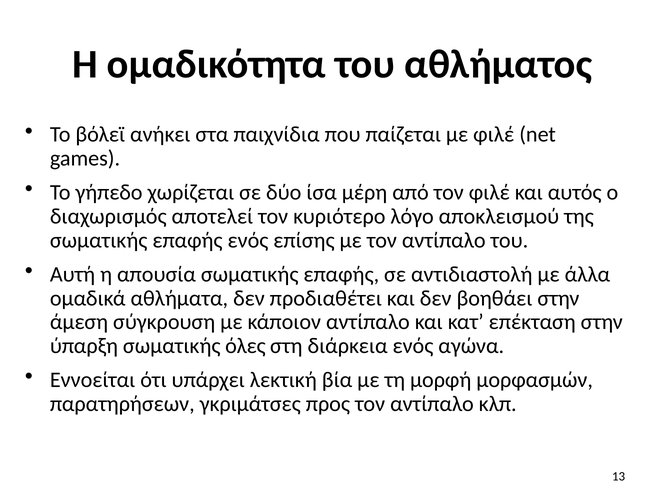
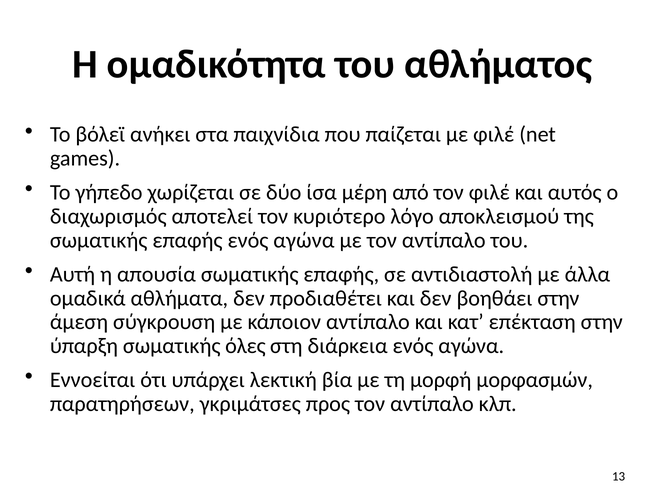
επαφής ενός επίσης: επίσης -> αγώνα
